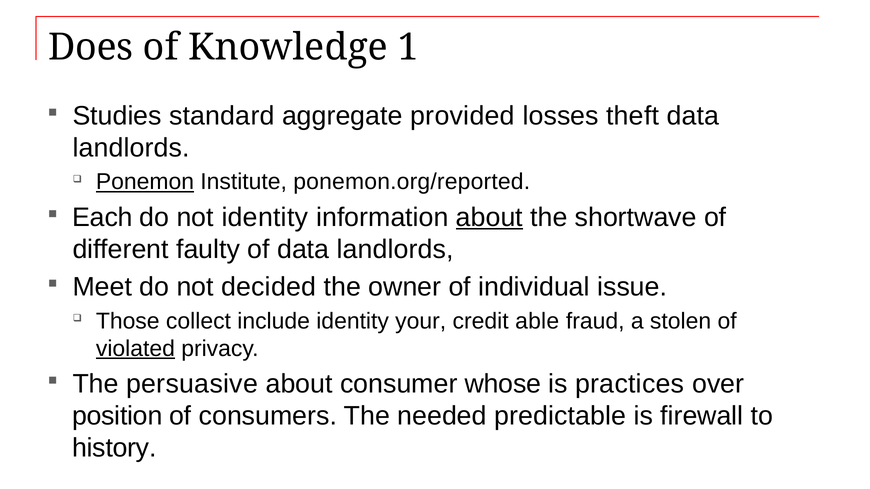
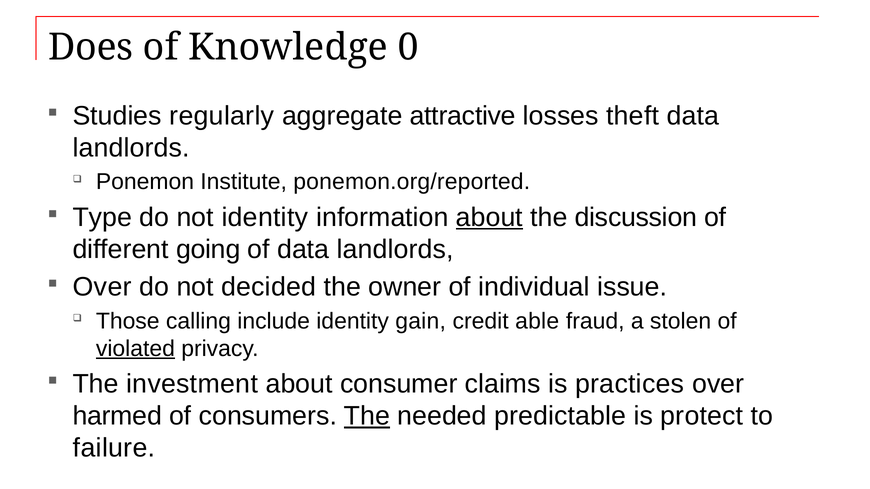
1: 1 -> 0
standard: standard -> regularly
provided: provided -> attractive
Ponemon underline: present -> none
Each: Each -> Type
shortwave: shortwave -> discussion
faulty: faulty -> going
Meet at (102, 287): Meet -> Over
collect: collect -> calling
your: your -> gain
persuasive: persuasive -> investment
whose: whose -> claims
position: position -> harmed
The at (367, 416) underline: none -> present
firewall: firewall -> protect
history: history -> failure
